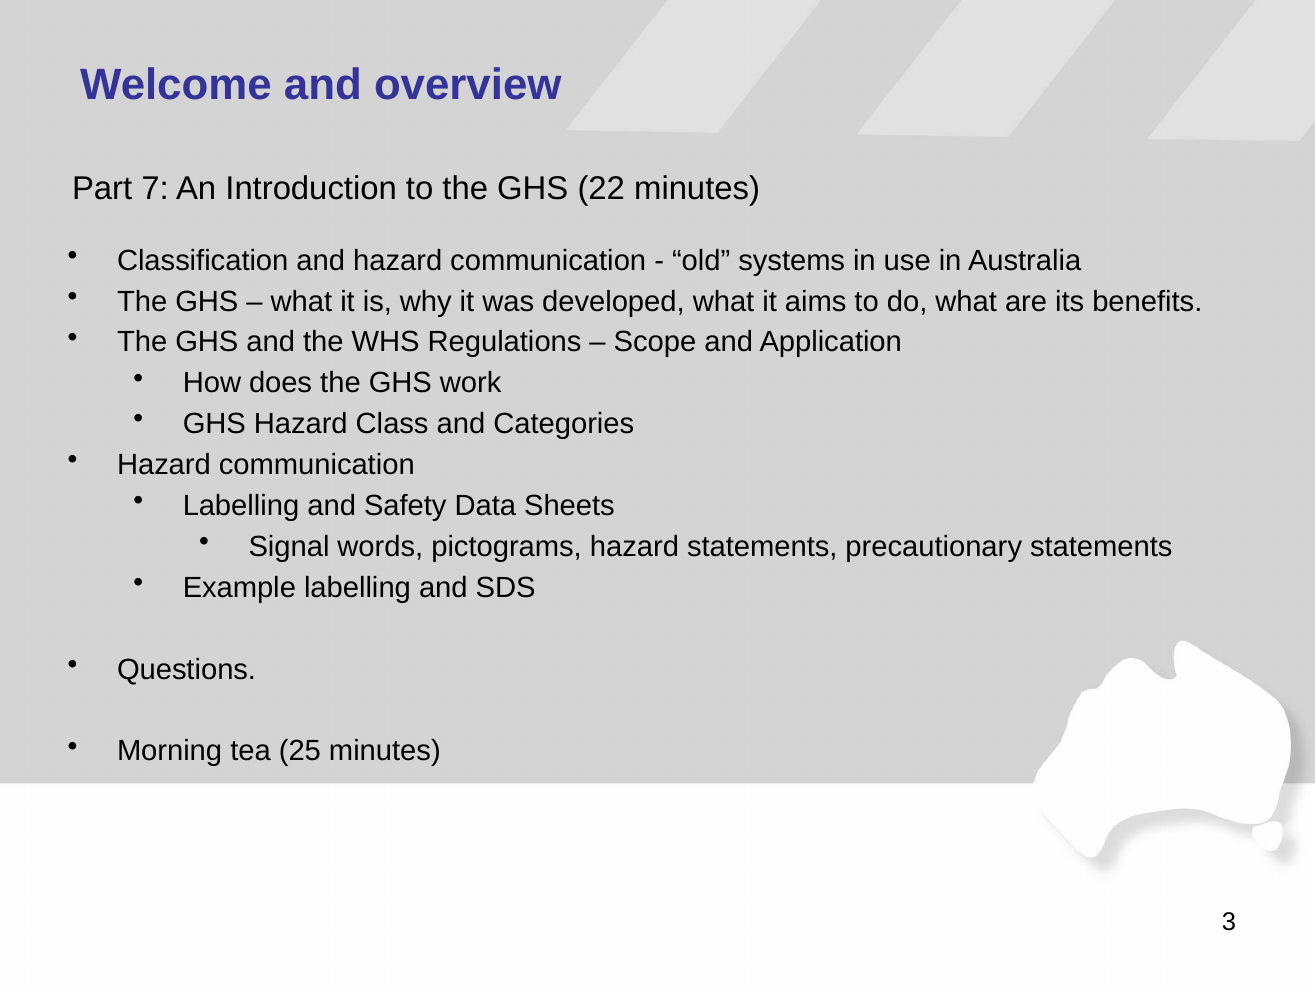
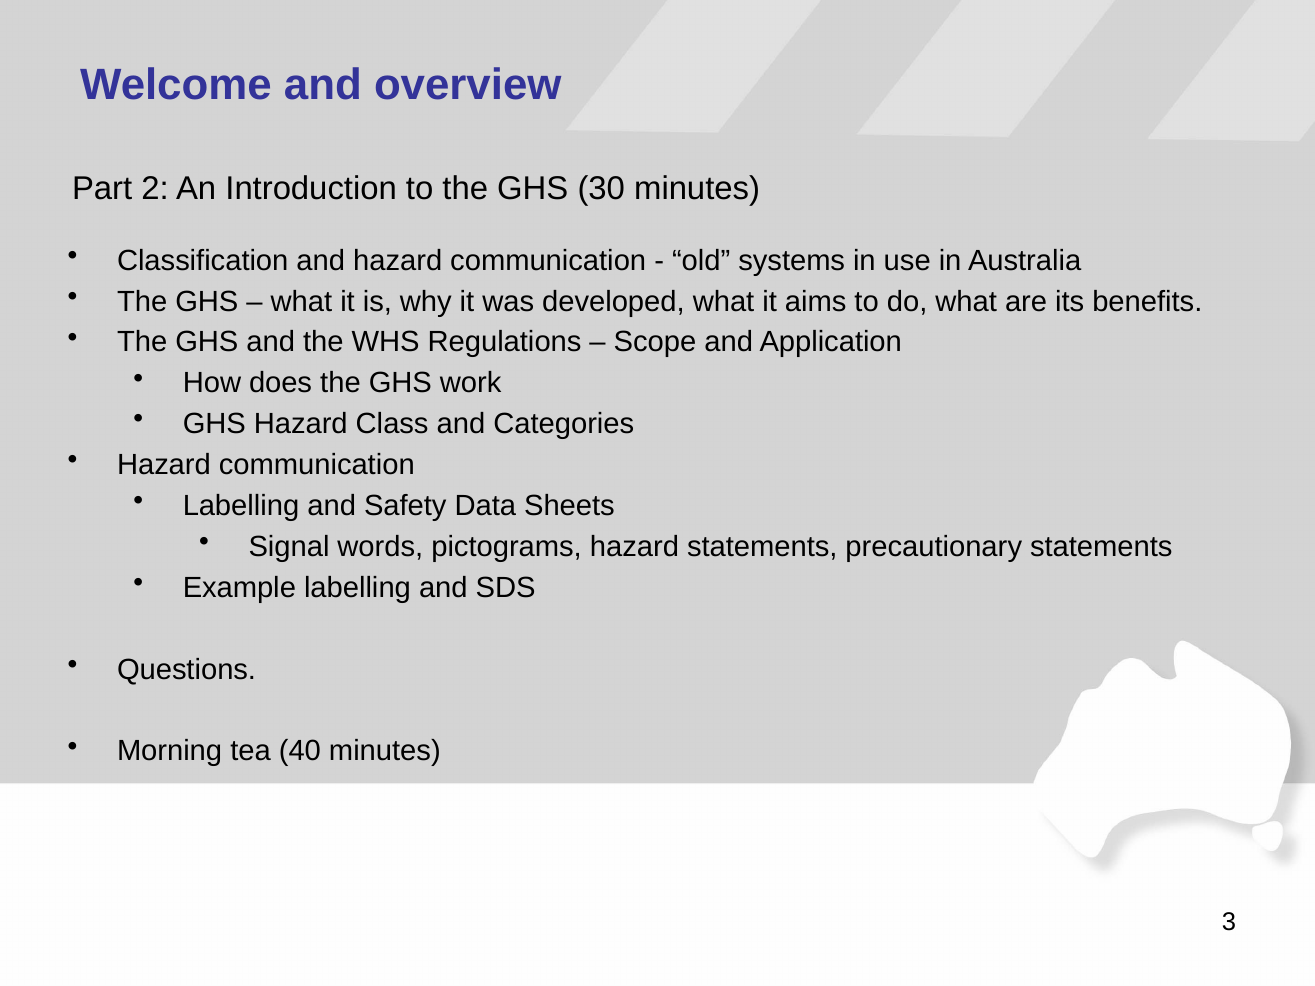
7: 7 -> 2
22: 22 -> 30
25: 25 -> 40
